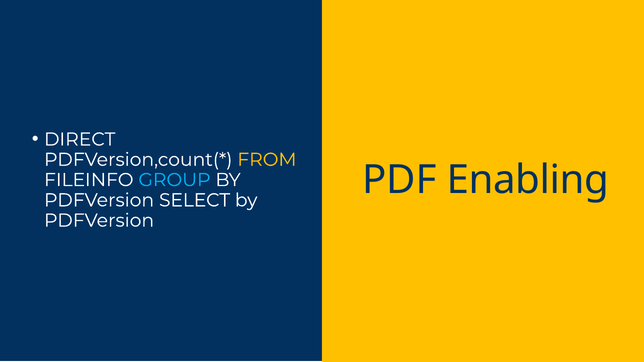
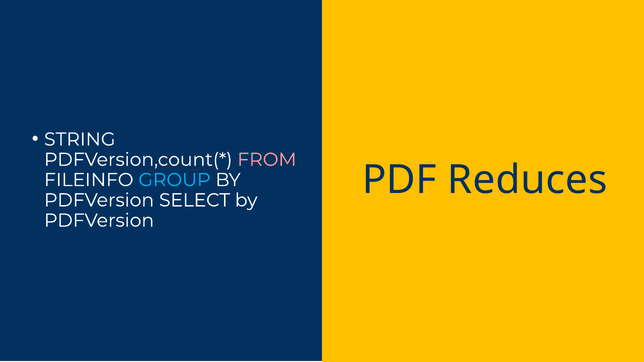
DIRECT: DIRECT -> STRING
FROM colour: yellow -> pink
Enabling: Enabling -> Reduces
